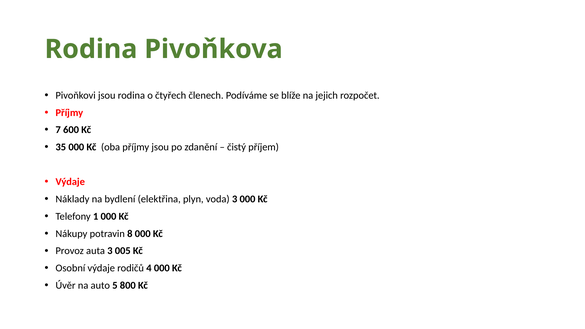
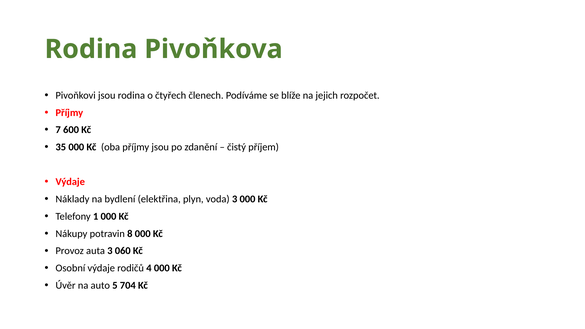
005: 005 -> 060
800: 800 -> 704
